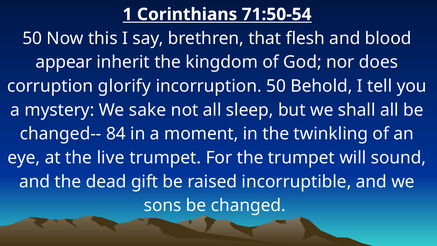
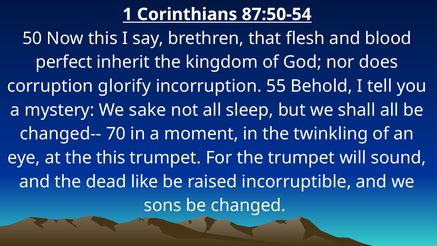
71:50-54: 71:50-54 -> 87:50-54
appear: appear -> perfect
incorruption 50: 50 -> 55
84: 84 -> 70
the live: live -> this
gift: gift -> like
